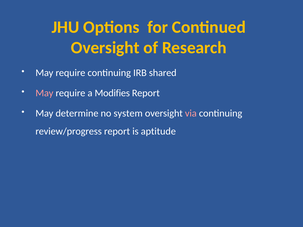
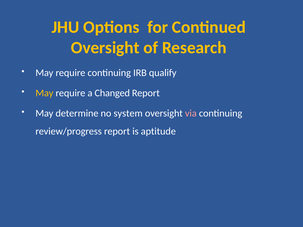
shared: shared -> qualify
May at (44, 93) colour: pink -> yellow
Modifies: Modifies -> Changed
